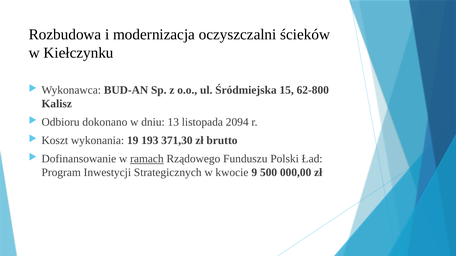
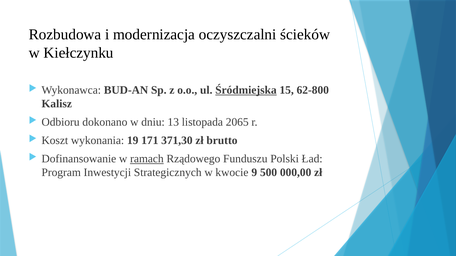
Śródmiejska underline: none -> present
2094: 2094 -> 2065
193: 193 -> 171
